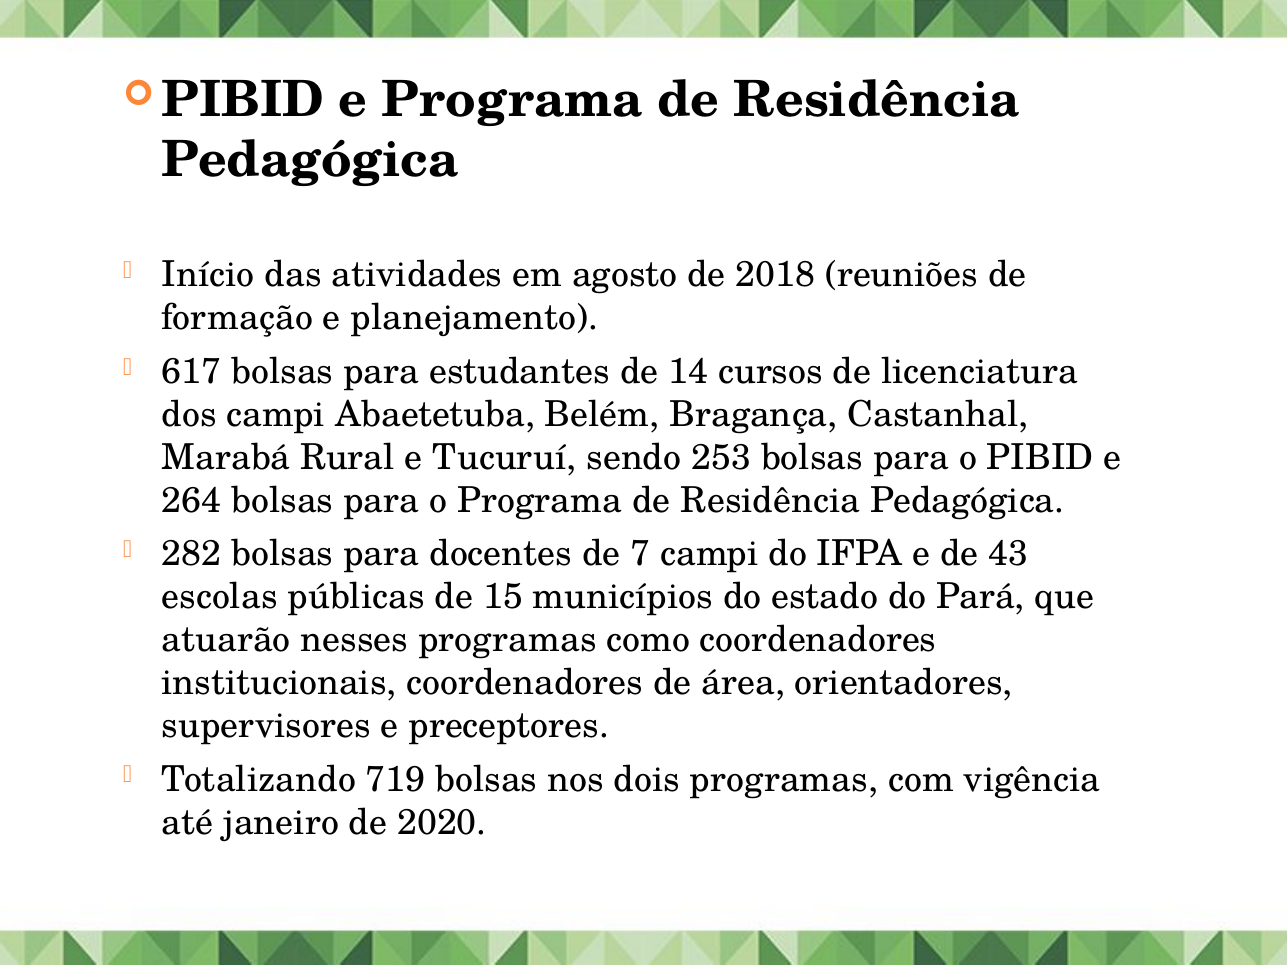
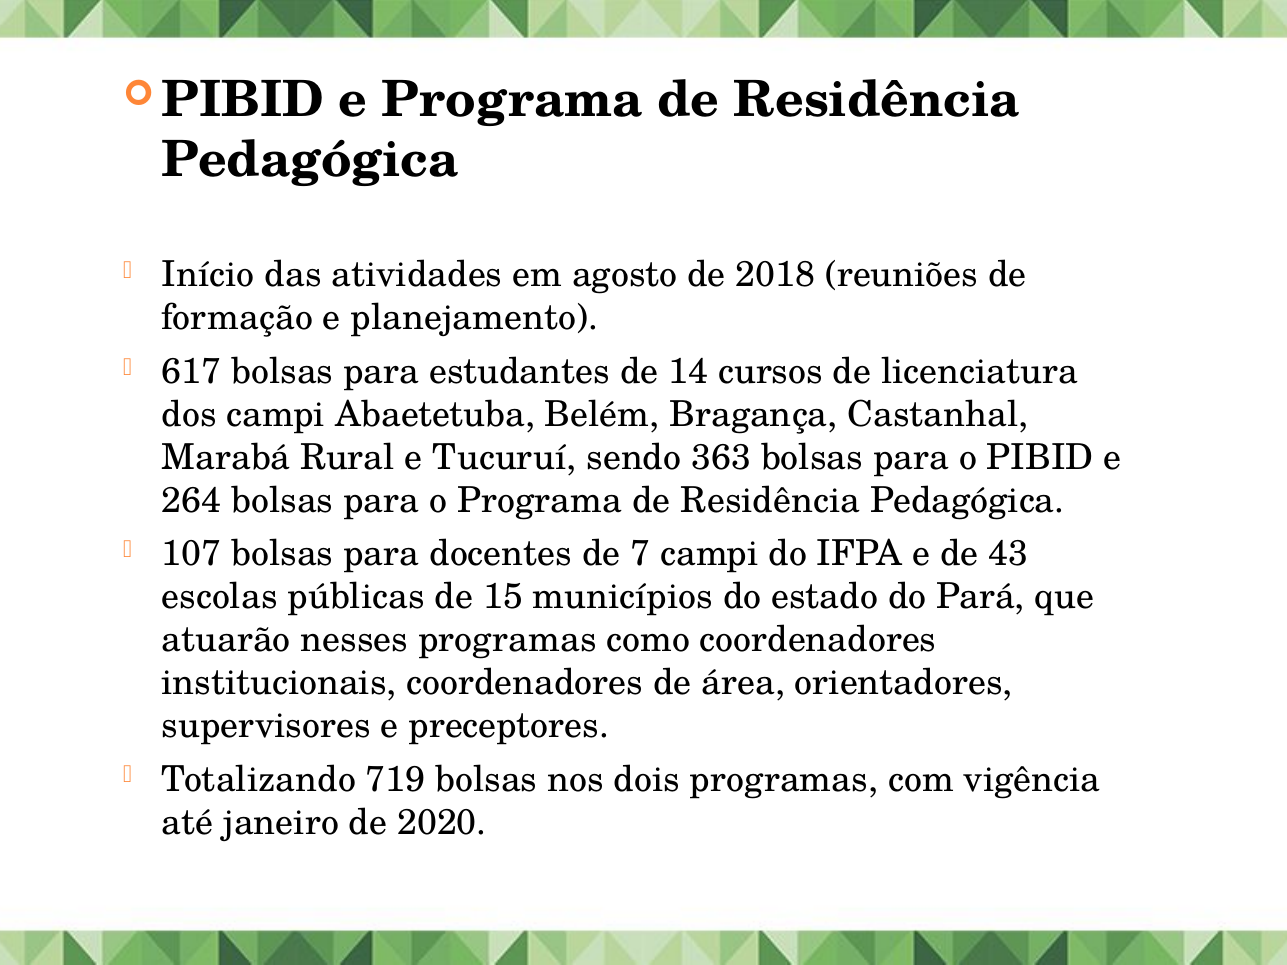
253: 253 -> 363
282: 282 -> 107
